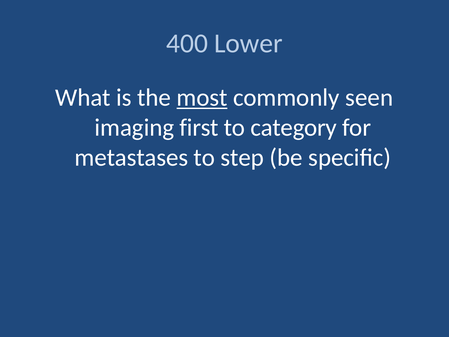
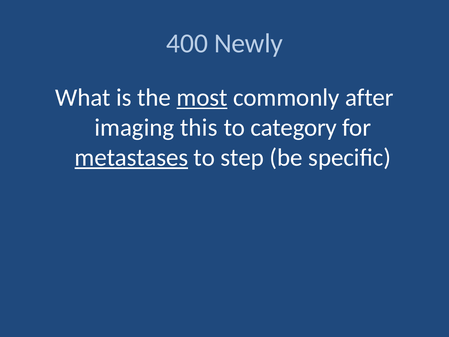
Lower: Lower -> Newly
seen: seen -> after
first: first -> this
metastases underline: none -> present
